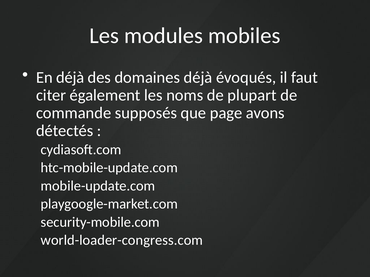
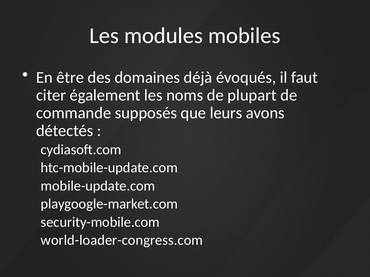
En déjà: déjà -> être
page: page -> leurs
